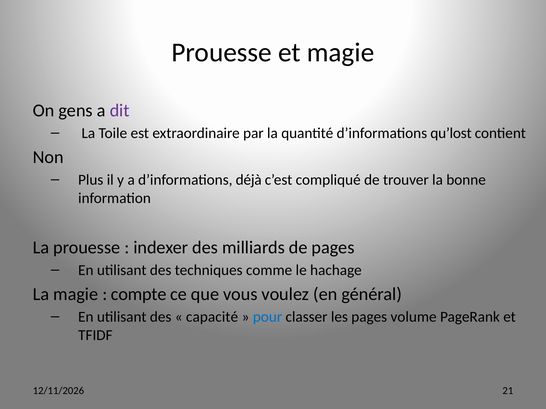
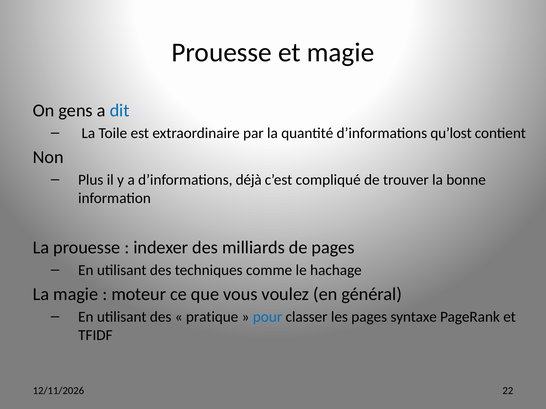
dit colour: purple -> blue
compte: compte -> moteur
capacité: capacité -> pratique
volume: volume -> syntaxe
21: 21 -> 22
